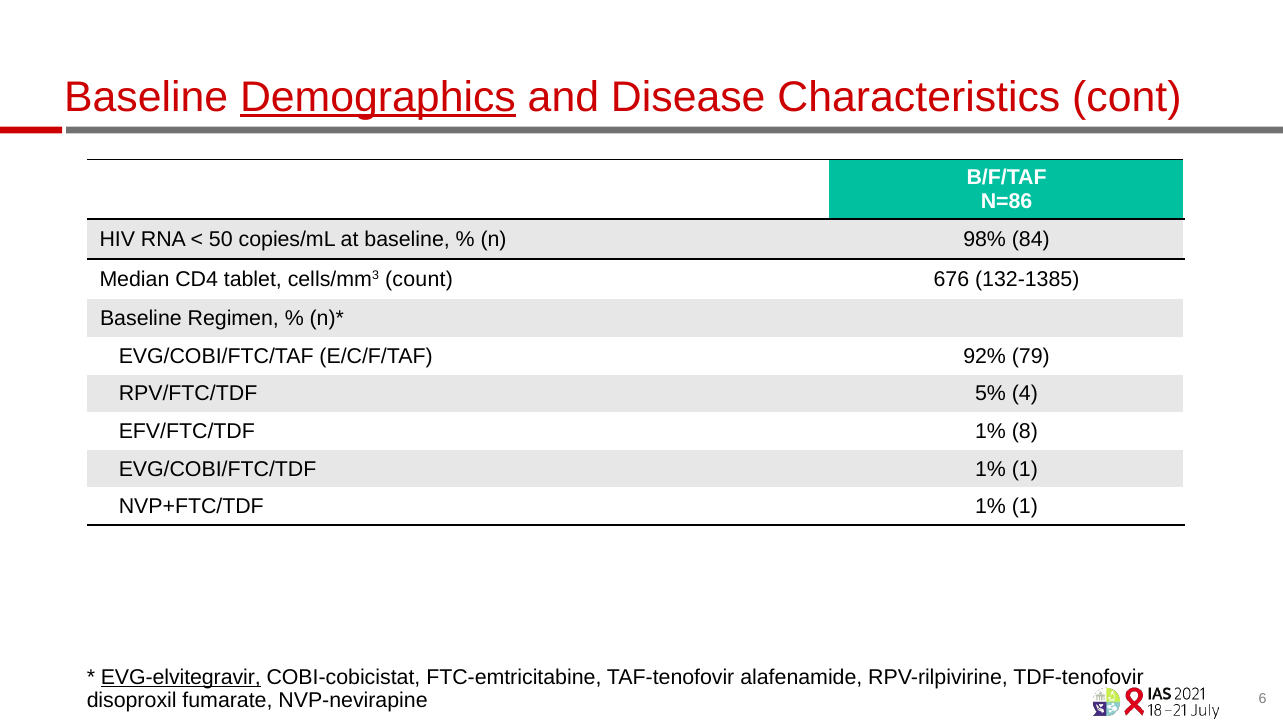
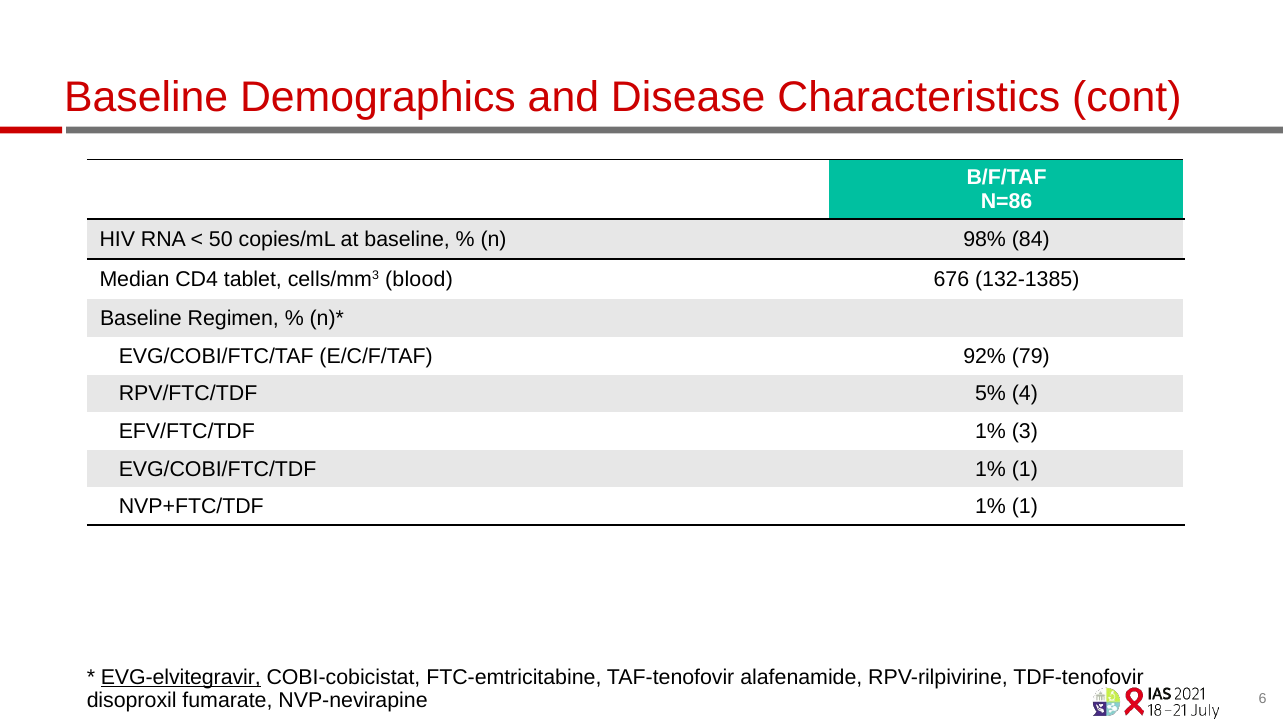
Demographics underline: present -> none
count: count -> blood
8: 8 -> 3
